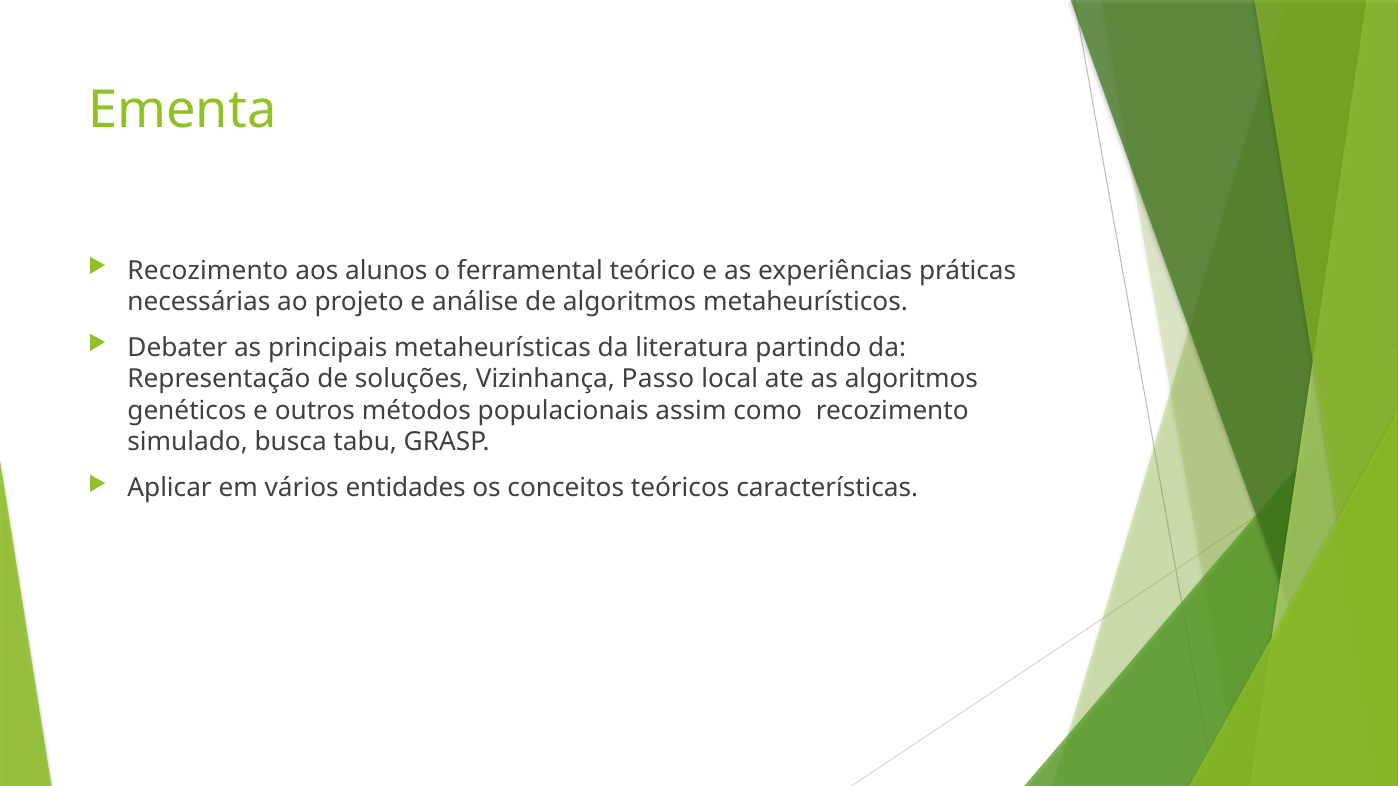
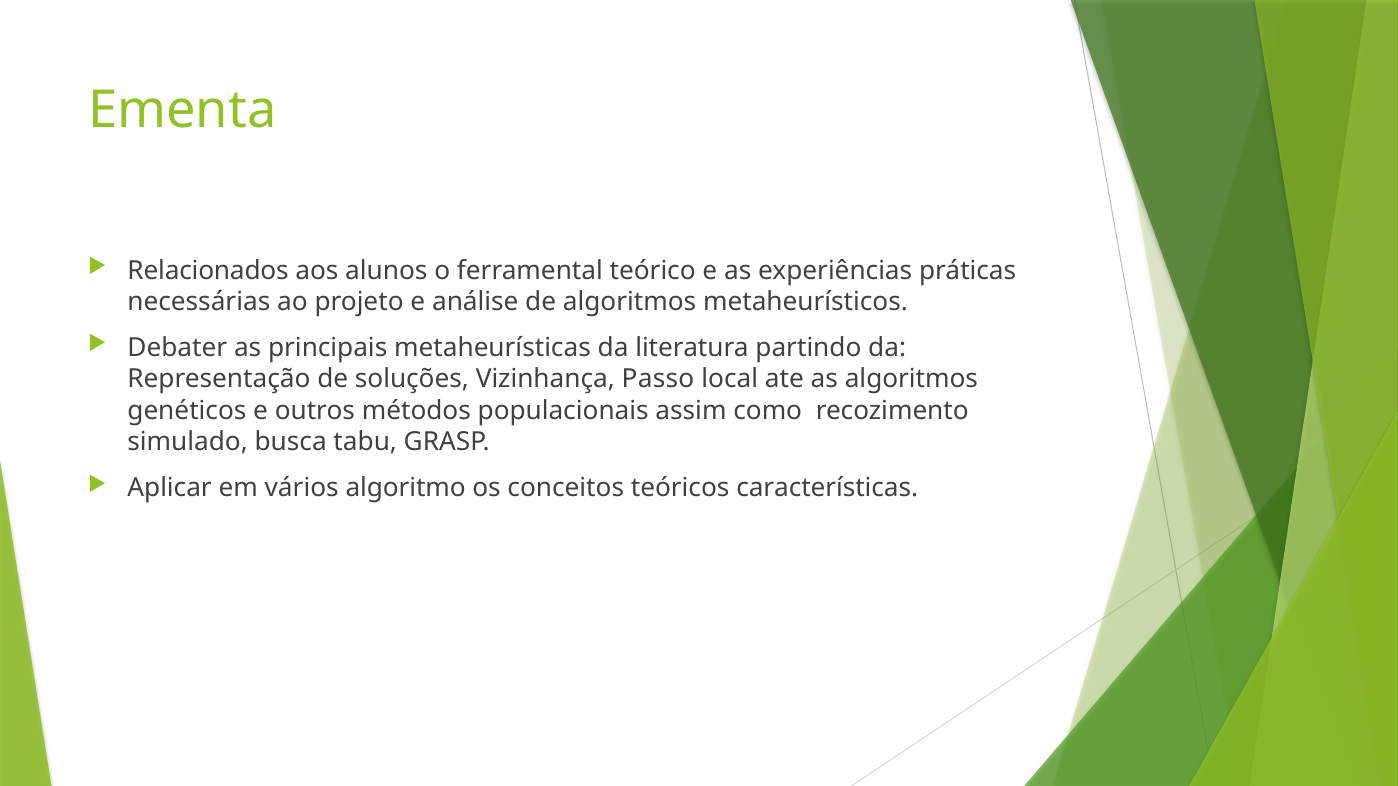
Recozimento at (208, 271): Recozimento -> Relacionados
entidades: entidades -> algoritmo
